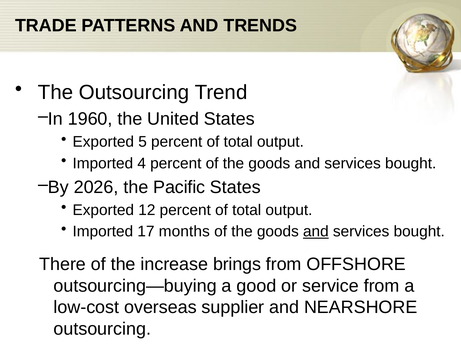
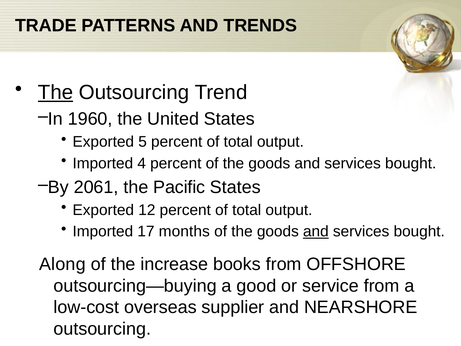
The at (56, 92) underline: none -> present
2026: 2026 -> 2061
There: There -> Along
brings: brings -> books
